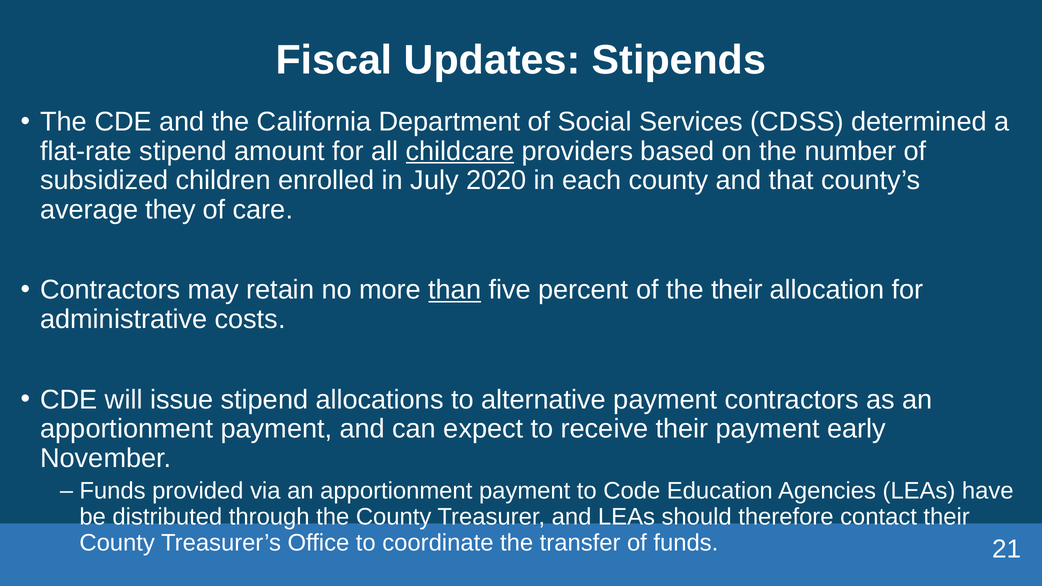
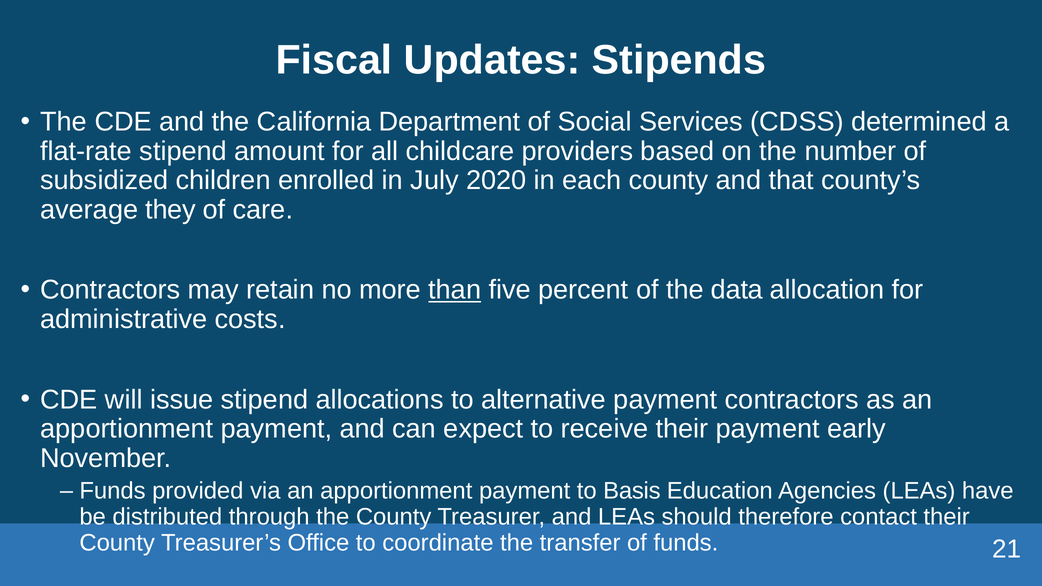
childcare underline: present -> none
the their: their -> data
Code: Code -> Basis
